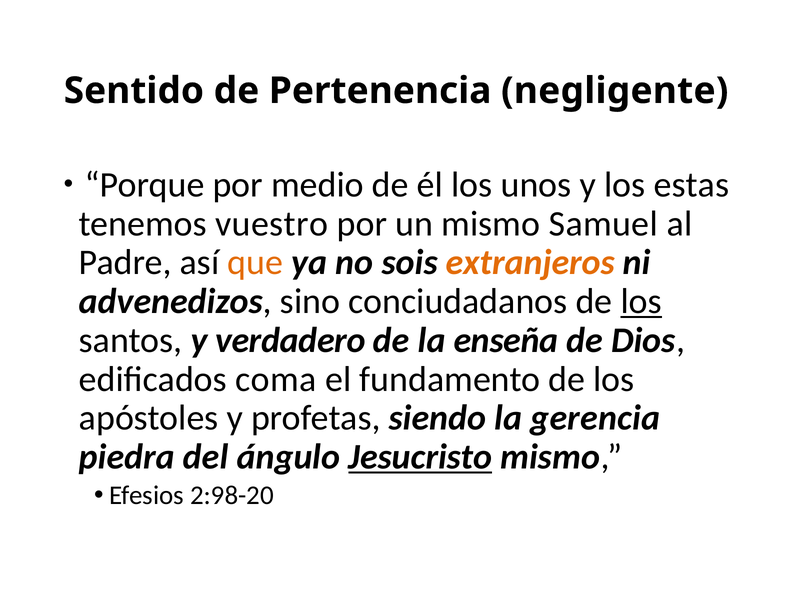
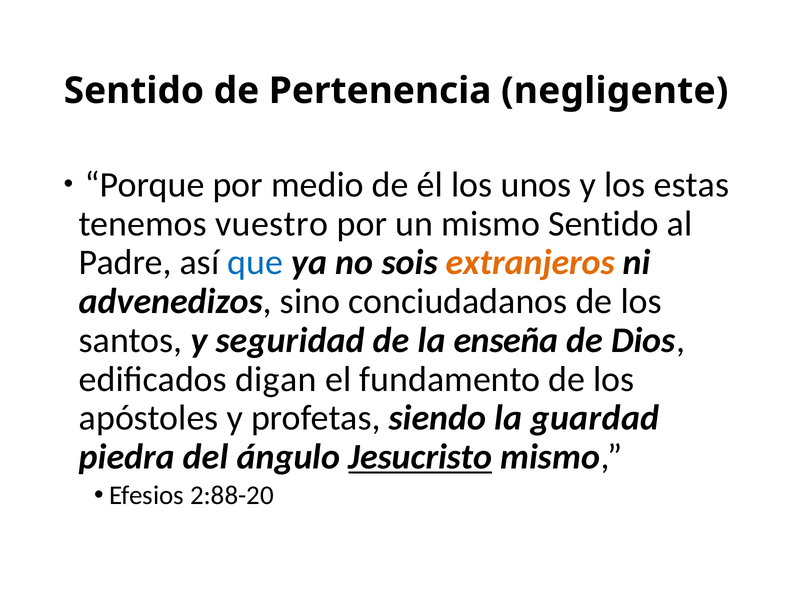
mismo Samuel: Samuel -> Sentido
que colour: orange -> blue
los at (641, 301) underline: present -> none
verdadero: verdadero -> seguridad
coma: coma -> digan
gerencia: gerencia -> guardad
2:98-20: 2:98-20 -> 2:88-20
